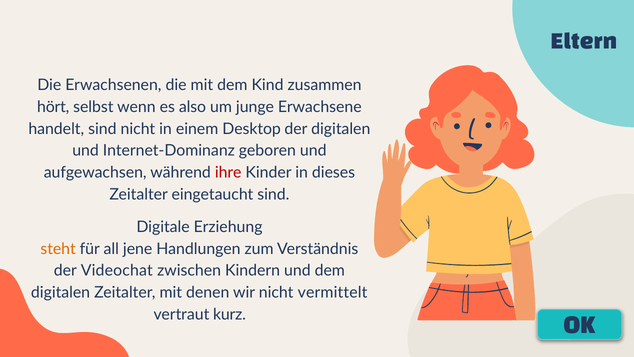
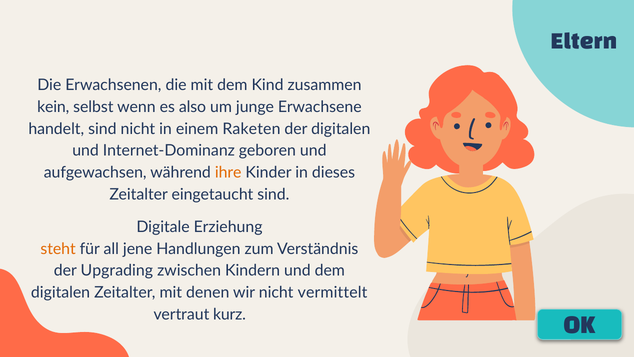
hört: hört -> kein
Desktop: Desktop -> Raketen
ihre colour: red -> orange
Videochat: Videochat -> Upgrading
